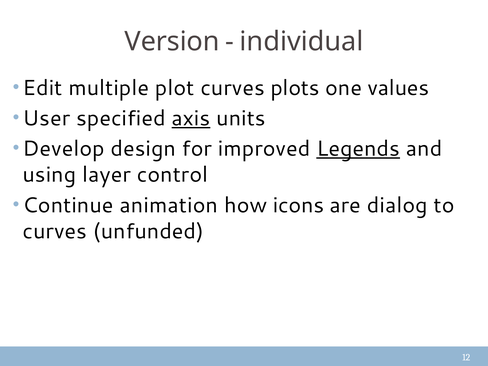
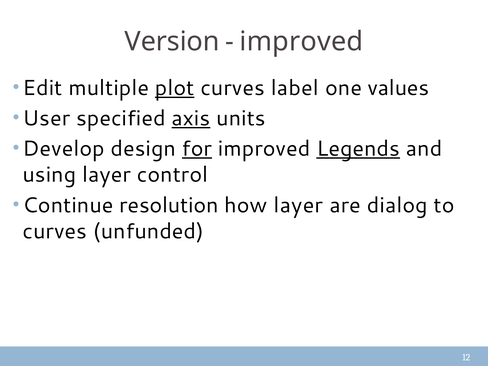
individual at (302, 42): individual -> improved
plot underline: none -> present
plots: plots -> label
for underline: none -> present
animation: animation -> resolution
how icons: icons -> layer
